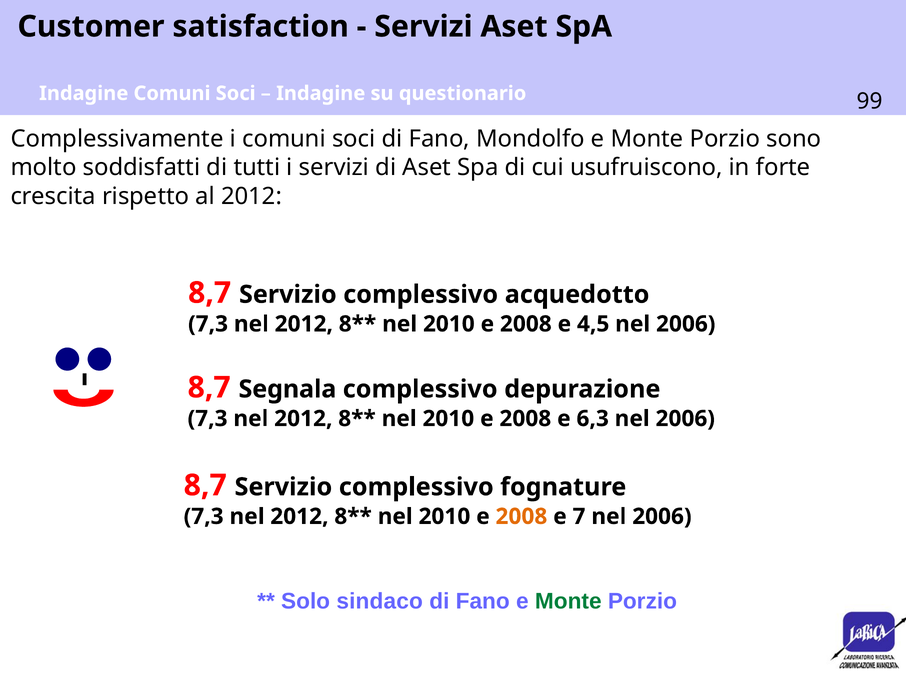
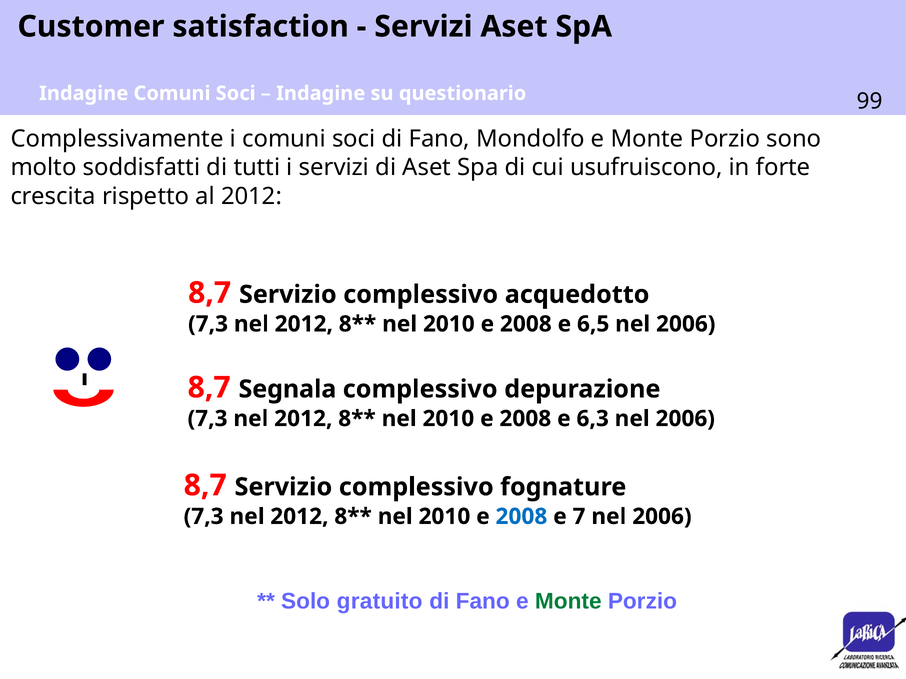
4,5: 4,5 -> 6,5
2008 at (521, 517) colour: orange -> blue
sindaco: sindaco -> gratuito
